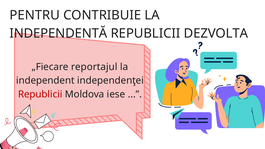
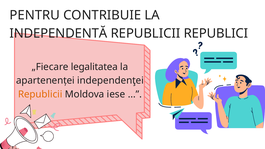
DEZVOLTA: DEZVOLTA -> REPUBLICI
reportajul: reportajul -> legalitatea
independent: independent -> apartenenței
Republicii at (40, 94) colour: red -> orange
